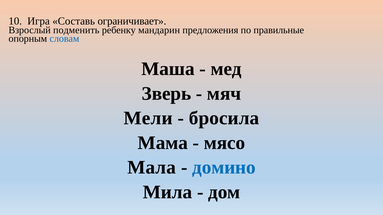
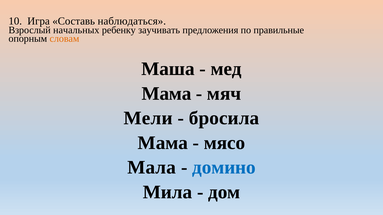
ограничивает: ограничивает -> наблюдаться
подменить: подменить -> начальных
мандарин: мандарин -> заучивать
словам colour: blue -> orange
Зверь at (166, 94): Зверь -> Мама
